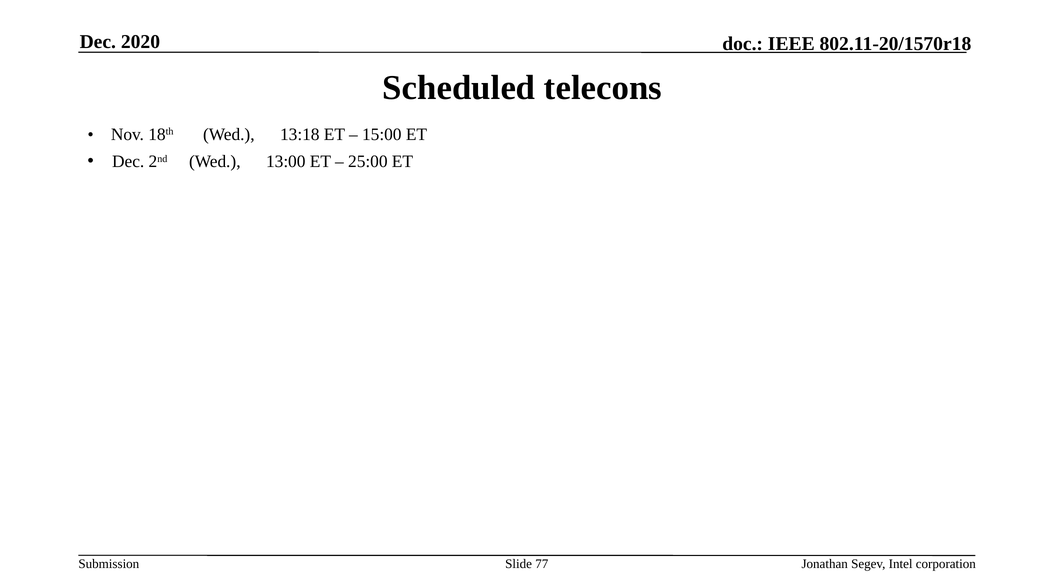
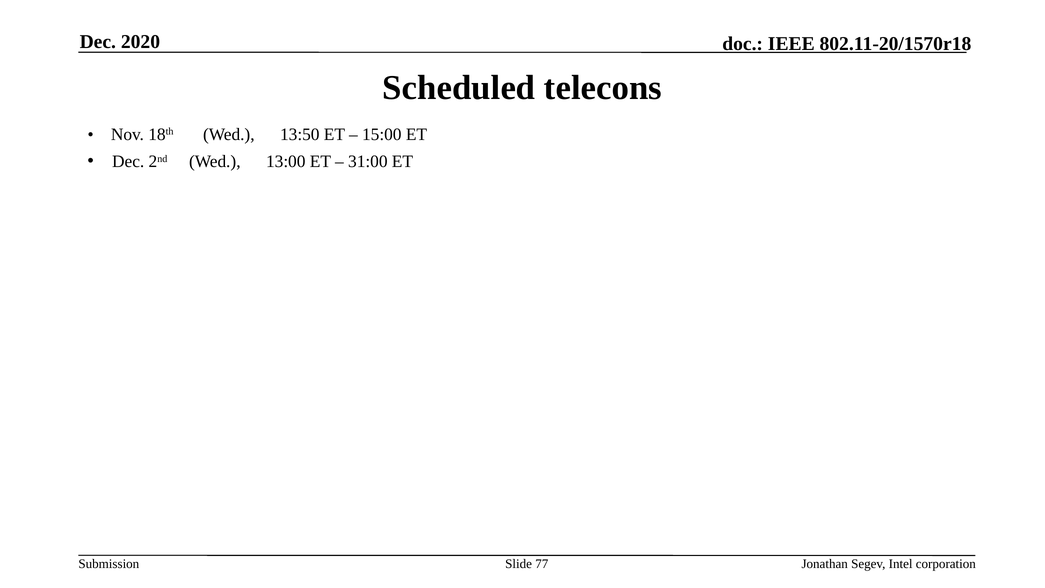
13:18: 13:18 -> 13:50
25:00: 25:00 -> 31:00
